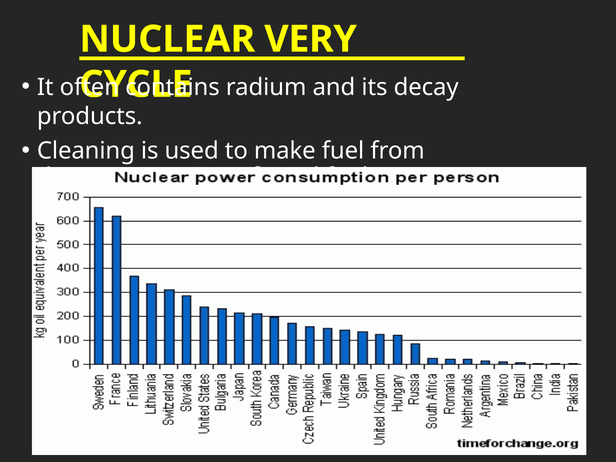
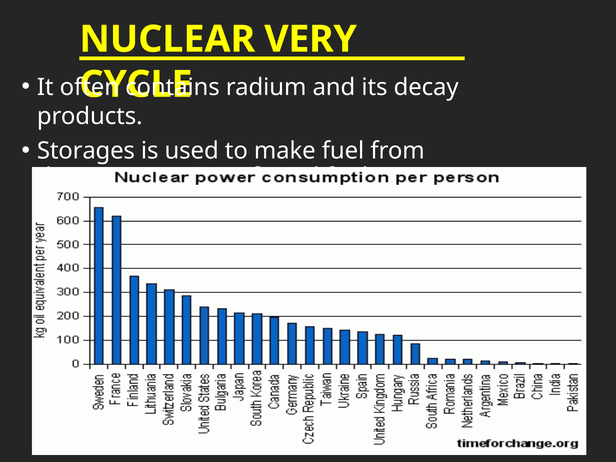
Cleaning: Cleaning -> Storages
